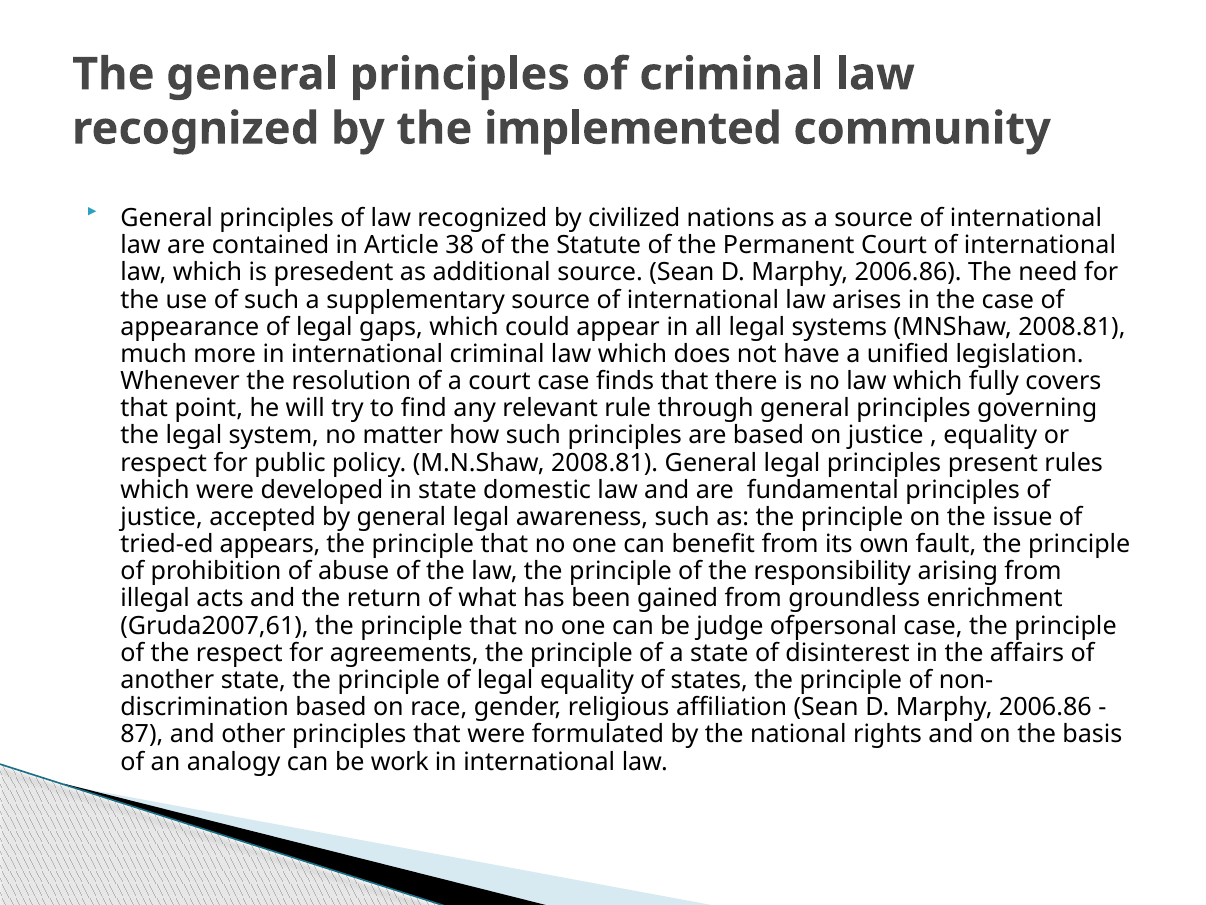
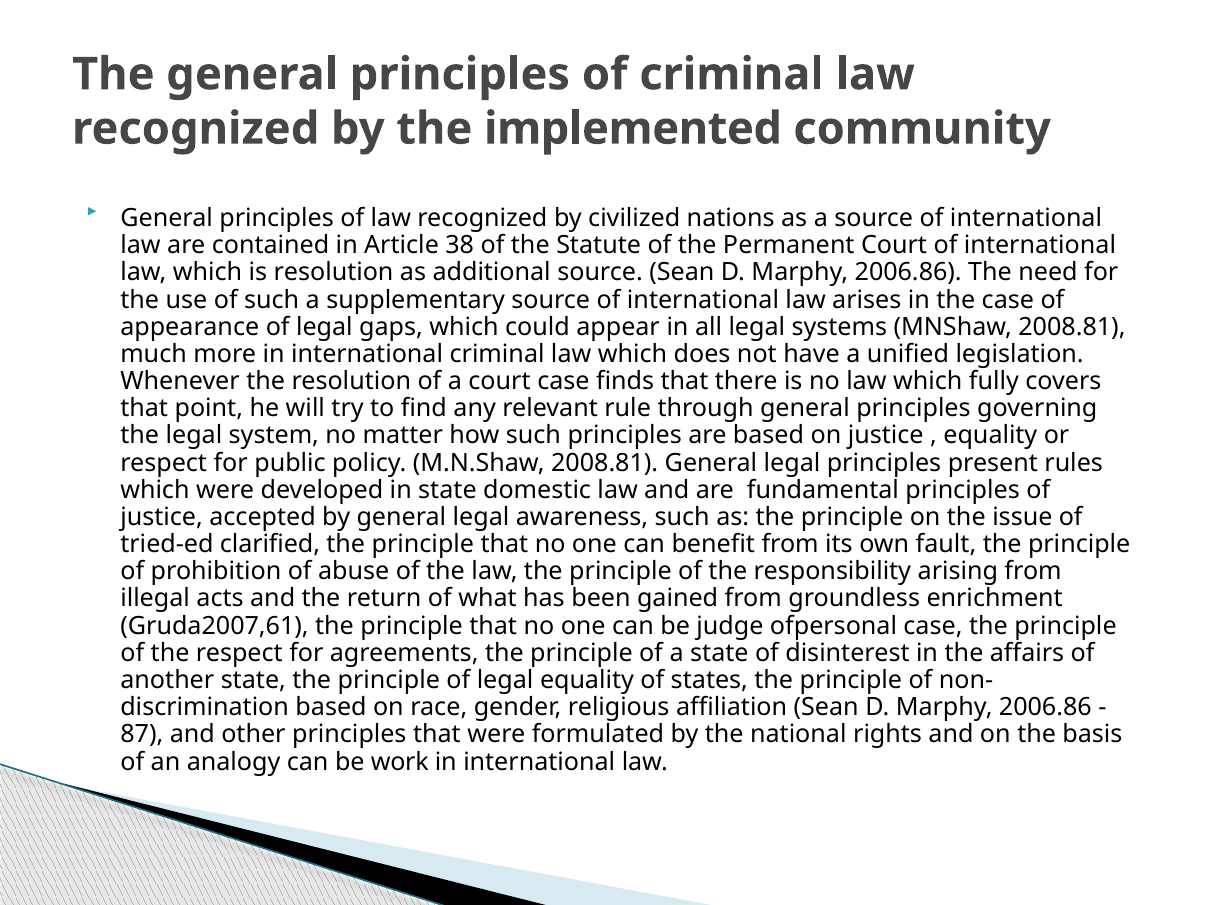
is presedent: presedent -> resolution
appears: appears -> clarified
